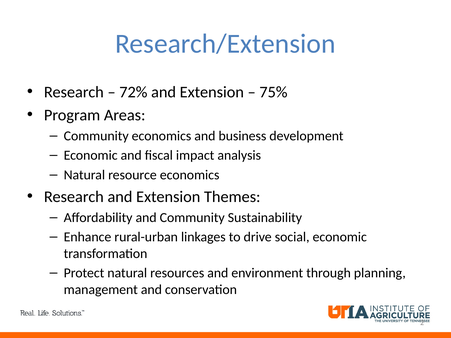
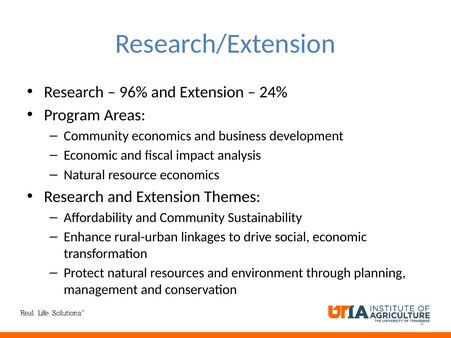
72%: 72% -> 96%
75%: 75% -> 24%
